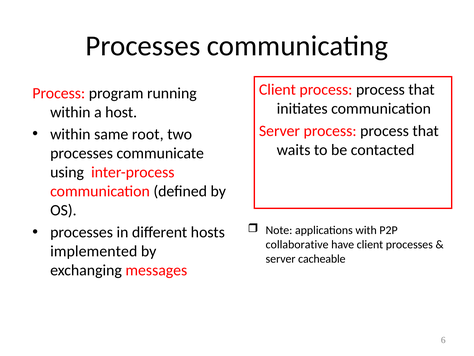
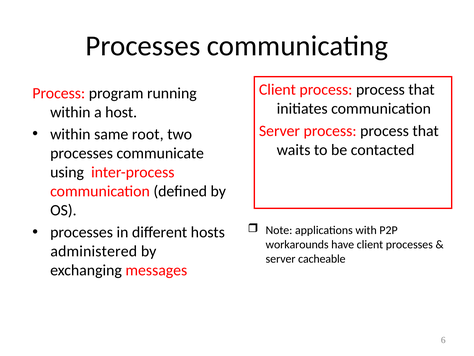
collaborative: collaborative -> workarounds
implemented: implemented -> administered
